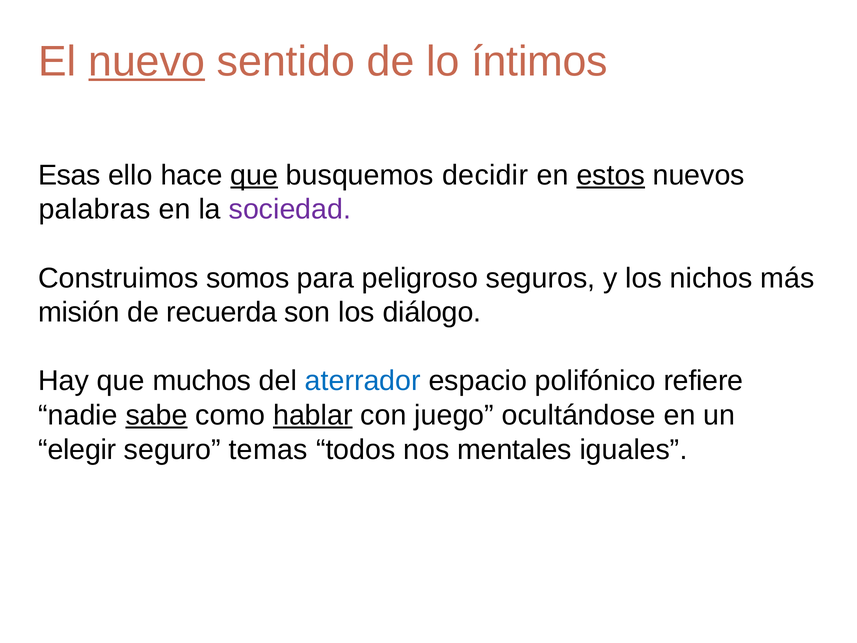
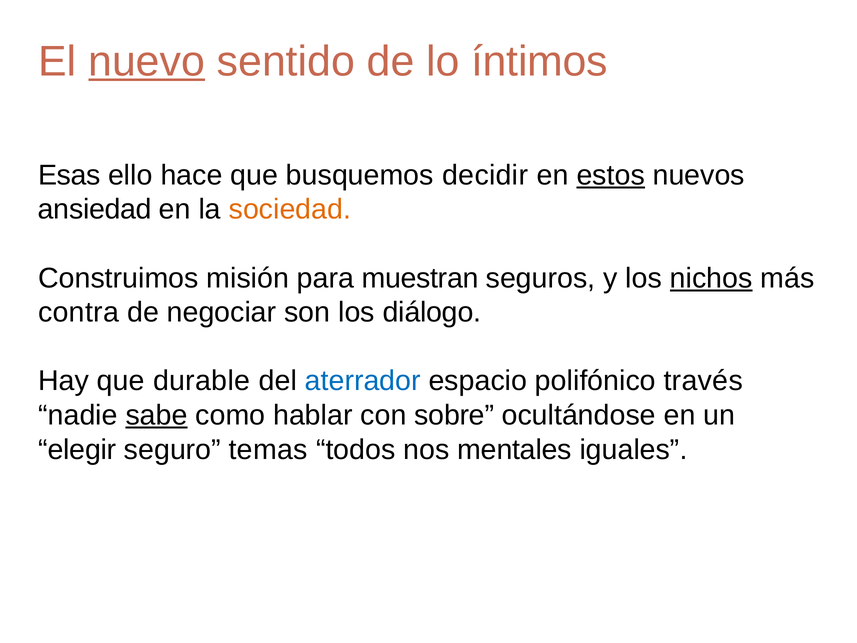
que at (254, 175) underline: present -> none
palabras: palabras -> ansiedad
sociedad colour: purple -> orange
somos: somos -> misión
peligroso: peligroso -> muestran
nichos underline: none -> present
misión: misión -> contra
recuerda: recuerda -> negociar
muchos: muchos -> durable
refiere: refiere -> través
hablar underline: present -> none
juego: juego -> sobre
